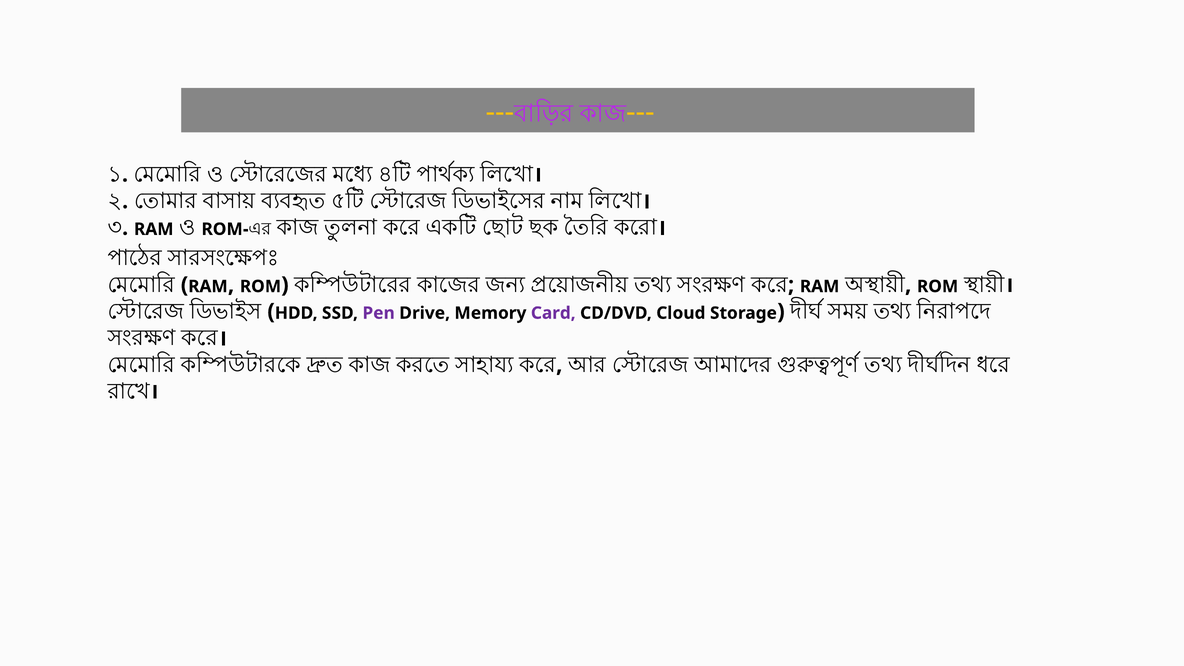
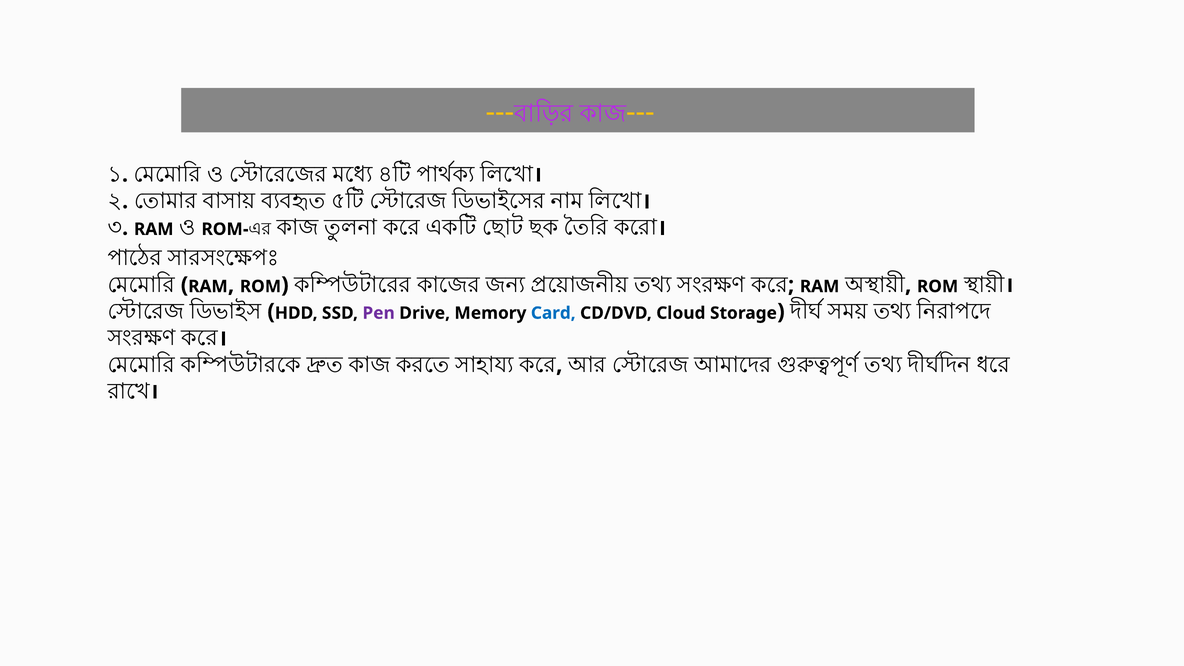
Card colour: purple -> blue
